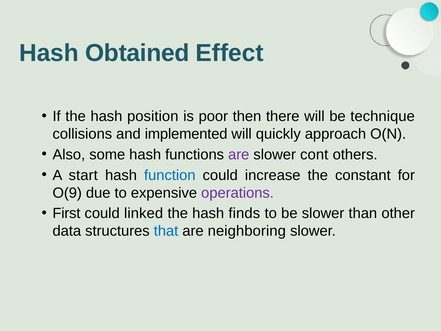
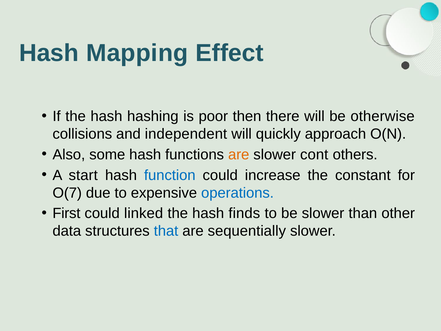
Obtained: Obtained -> Mapping
position: position -> hashing
technique: technique -> otherwise
implemented: implemented -> independent
are at (239, 154) colour: purple -> orange
O(9: O(9 -> O(7
operations colour: purple -> blue
neighboring: neighboring -> sequentially
